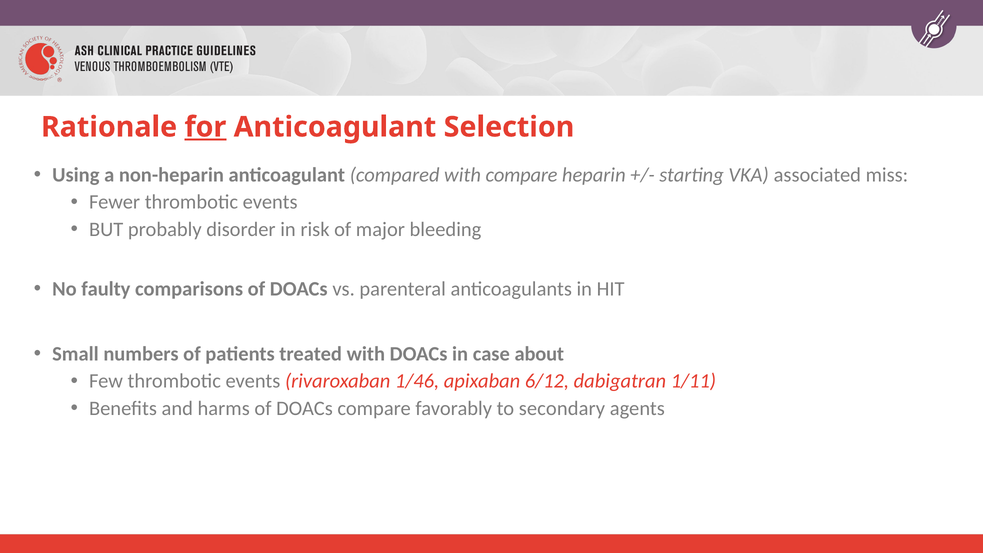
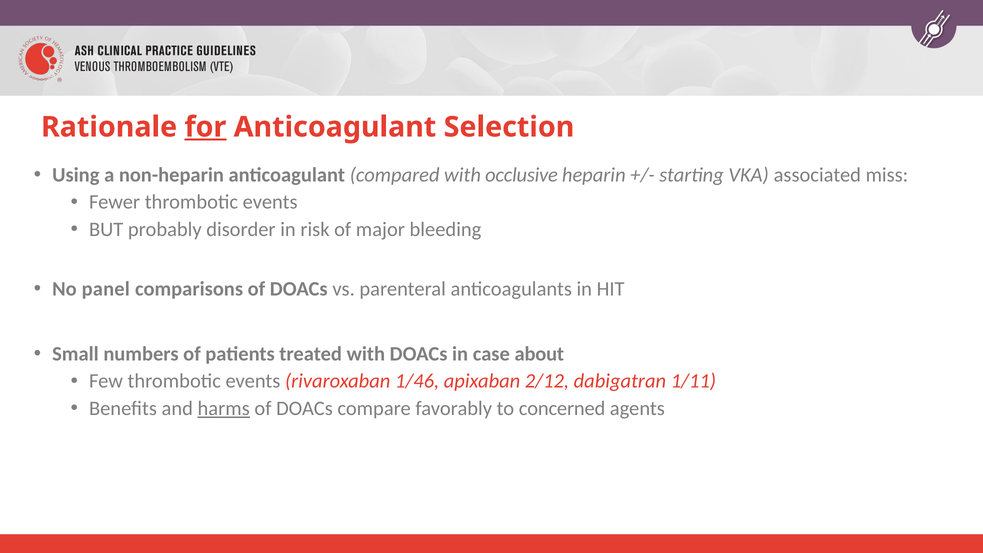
with compare: compare -> occlusive
faulty: faulty -> panel
6/12: 6/12 -> 2/12
harms underline: none -> present
secondary: secondary -> concerned
